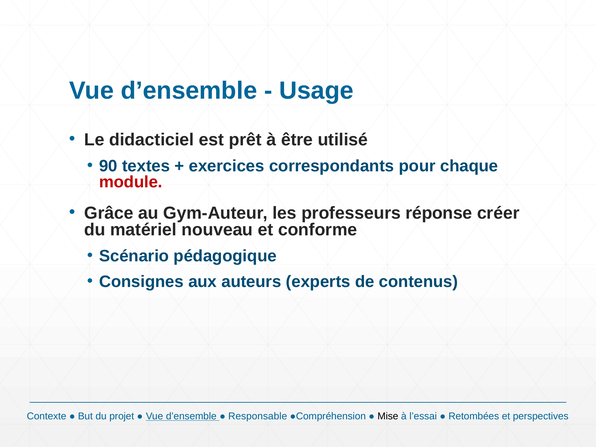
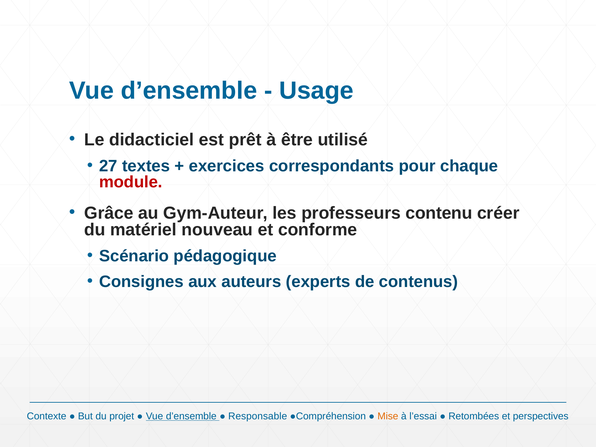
90: 90 -> 27
réponse: réponse -> contenu
Mise colour: black -> orange
